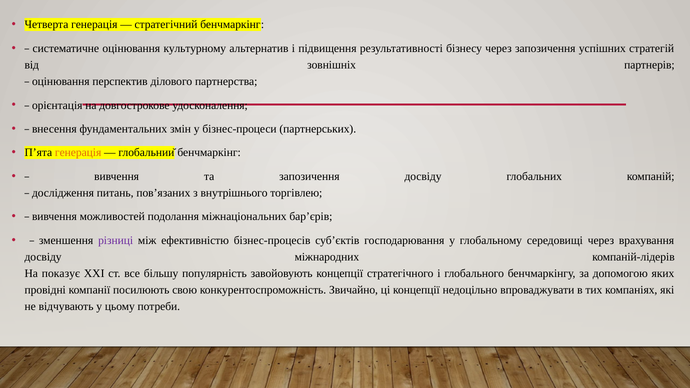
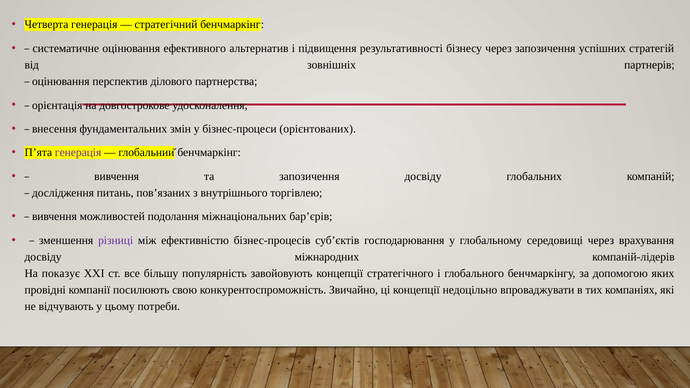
культурному: культурному -> ефективного
партнерських: партнерських -> орієнтованих
генерація at (78, 153) colour: orange -> purple
